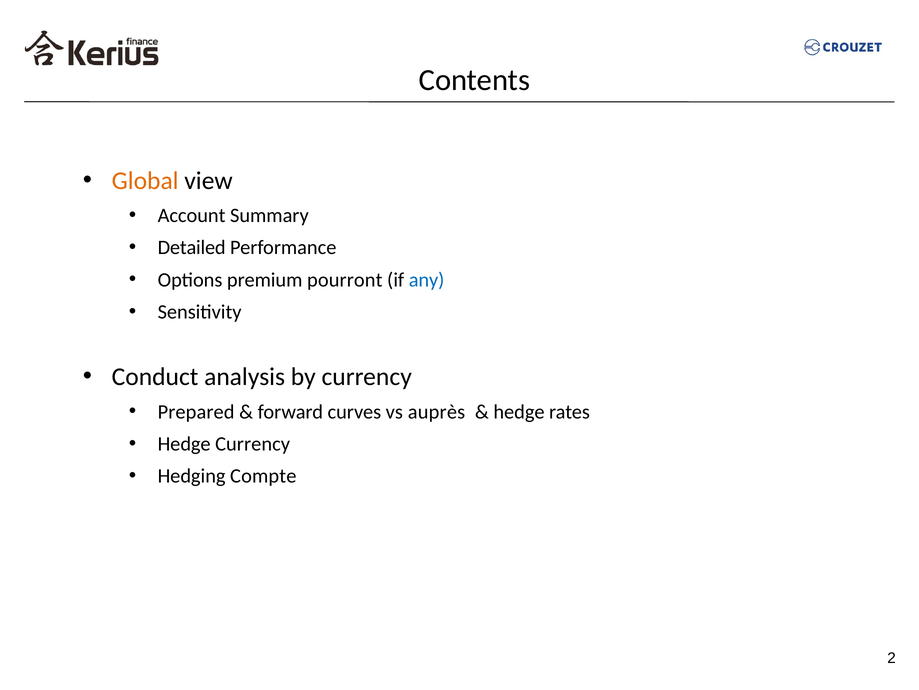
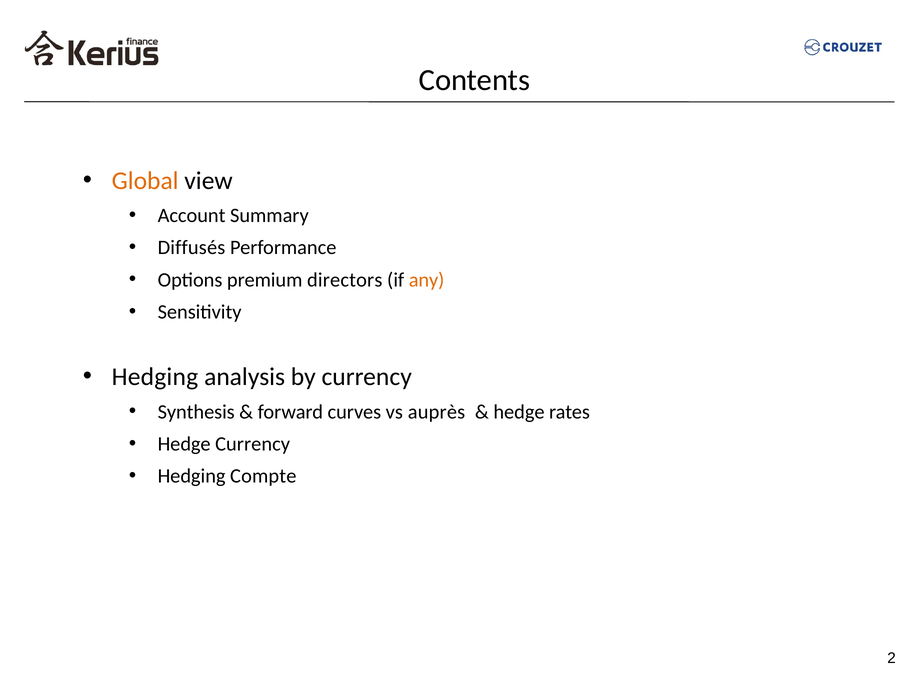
Detailed: Detailed -> Diffusés
pourront: pourront -> directors
any colour: blue -> orange
Conduct at (155, 377): Conduct -> Hedging
Prepared: Prepared -> Synthesis
